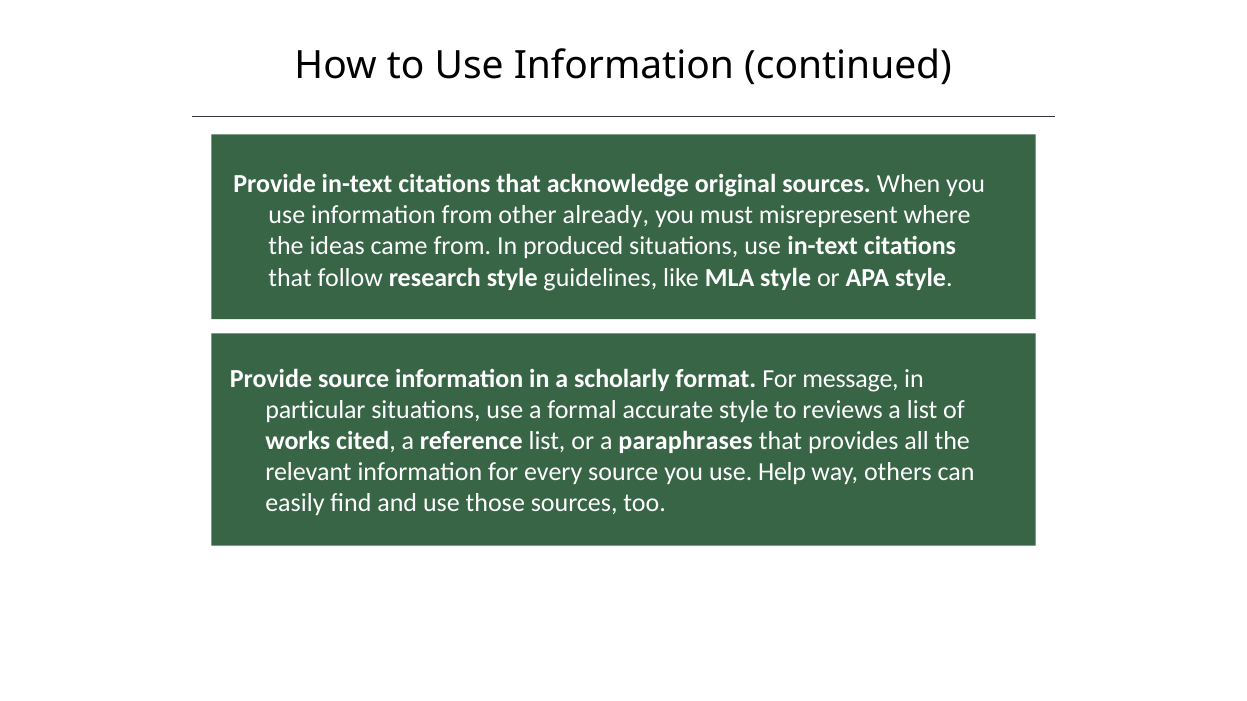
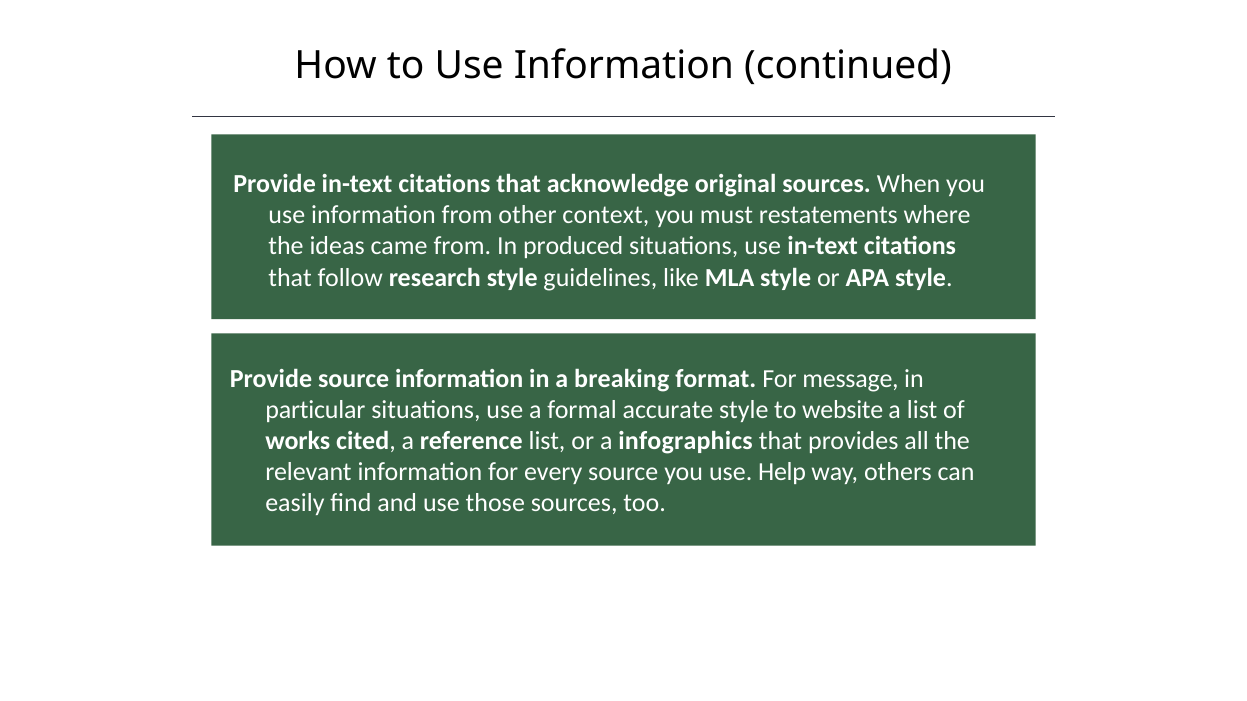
already: already -> context
misrepresent: misrepresent -> restatements
scholarly: scholarly -> breaking
reviews: reviews -> website
paraphrases: paraphrases -> infographics
